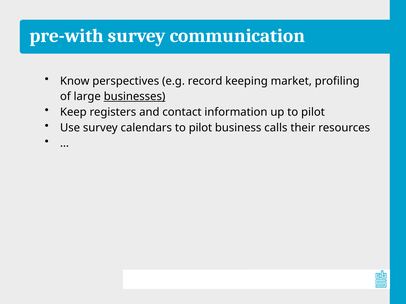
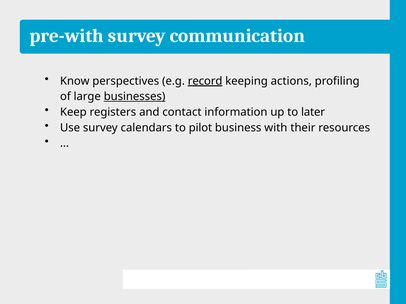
record underline: none -> present
market: market -> actions
up to pilot: pilot -> later
calls: calls -> with
